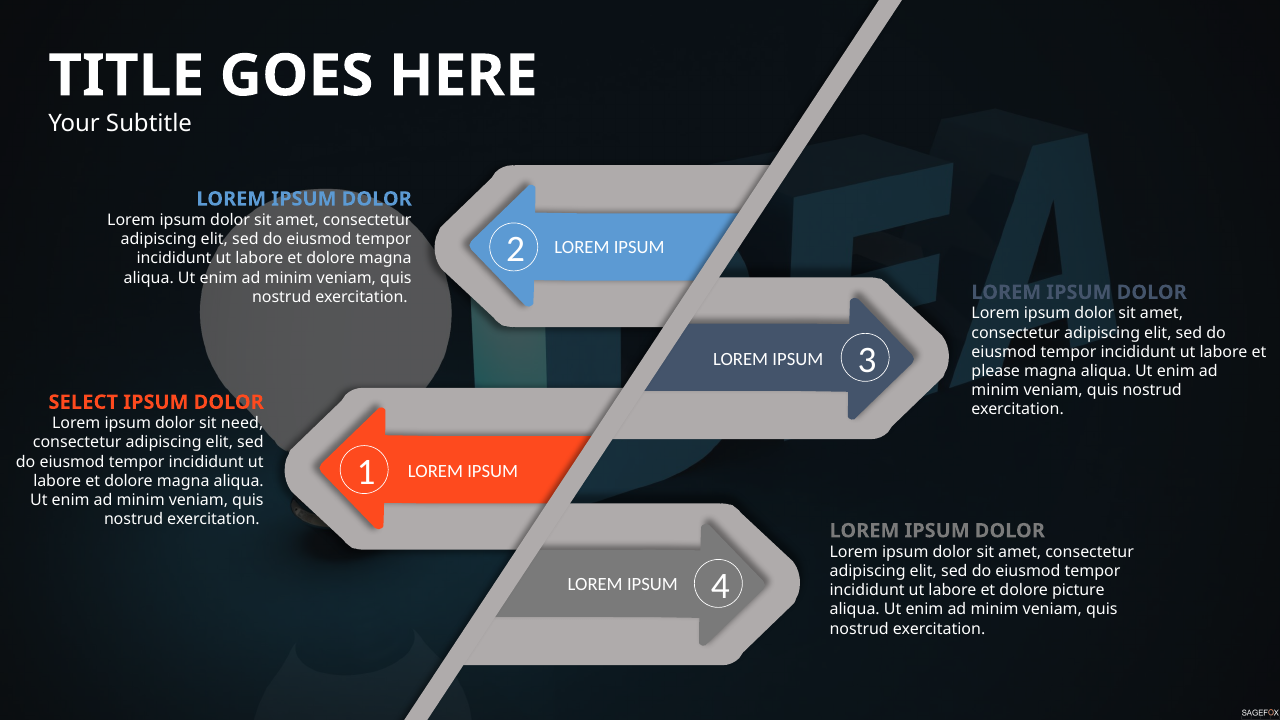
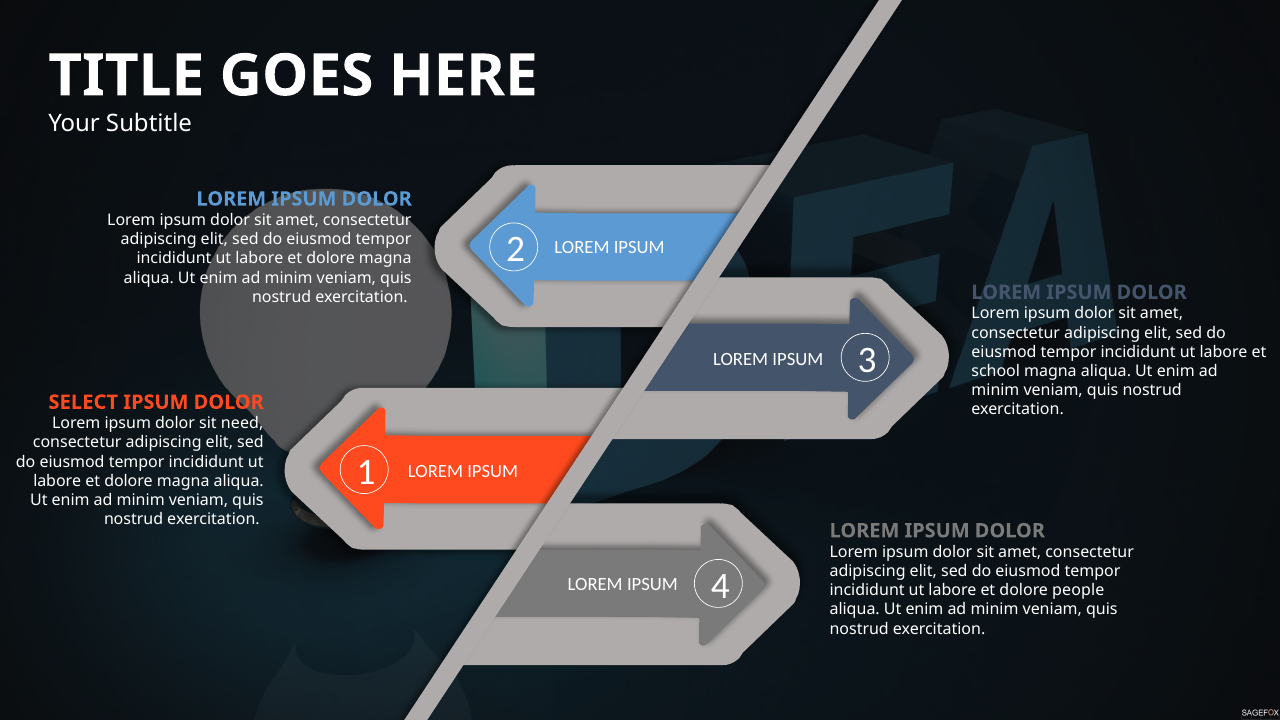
please: please -> school
picture: picture -> people
